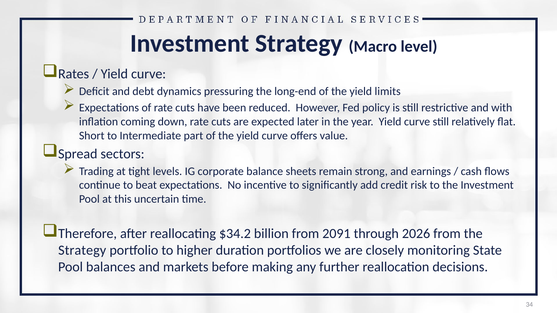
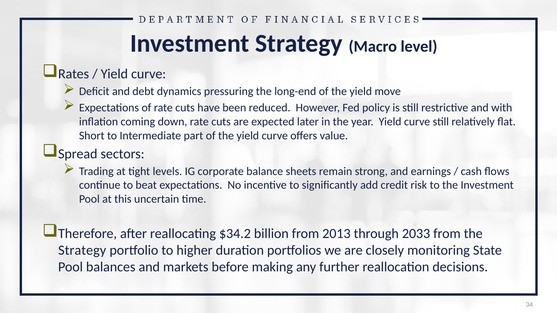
limits: limits -> move
2091: 2091 -> 2013
2026: 2026 -> 2033
